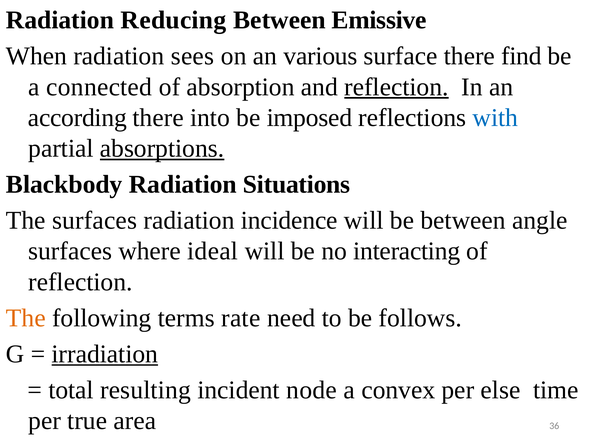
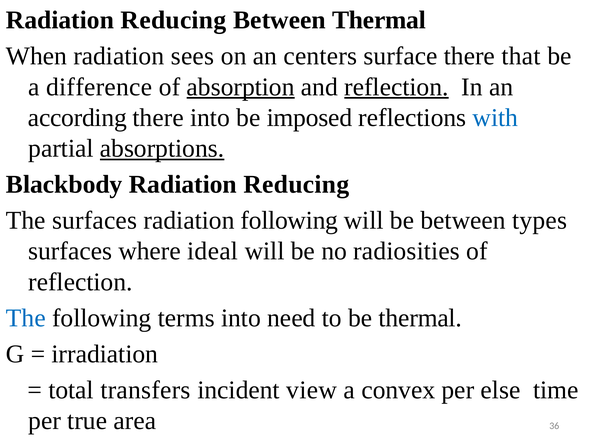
Between Emissive: Emissive -> Thermal
various: various -> centers
find: find -> that
connected: connected -> difference
absorption underline: none -> present
Blackbody Radiation Situations: Situations -> Reducing
radiation incidence: incidence -> following
angle: angle -> types
interacting: interacting -> radiosities
The at (26, 318) colour: orange -> blue
terms rate: rate -> into
be follows: follows -> thermal
irradiation underline: present -> none
resulting: resulting -> transfers
node: node -> view
